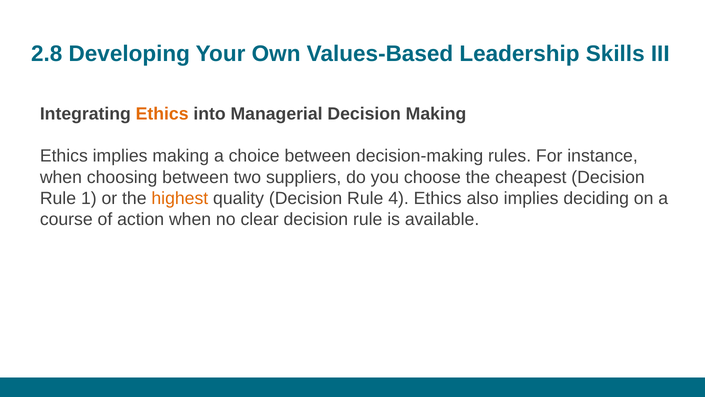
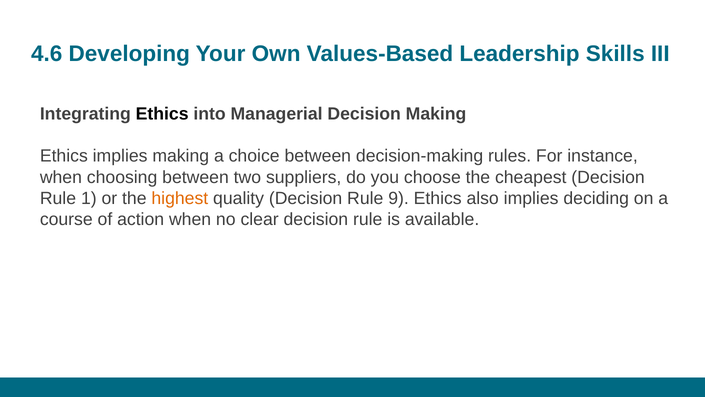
2.8: 2.8 -> 4.6
Ethics at (162, 114) colour: orange -> black
4: 4 -> 9
